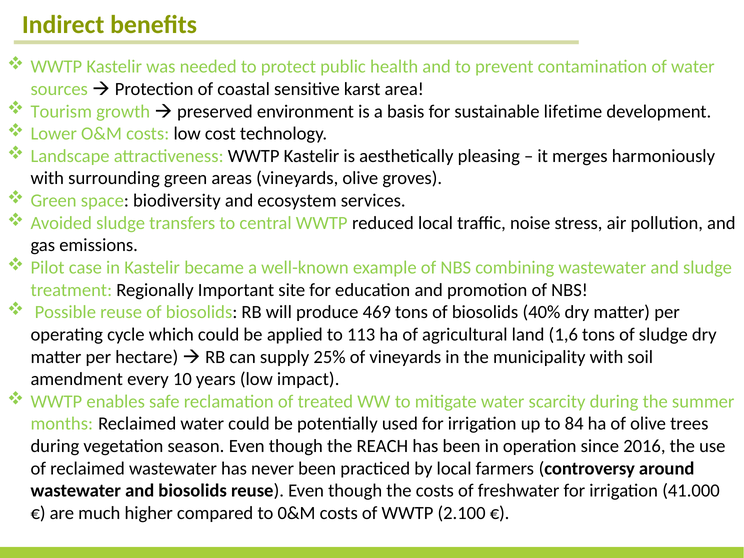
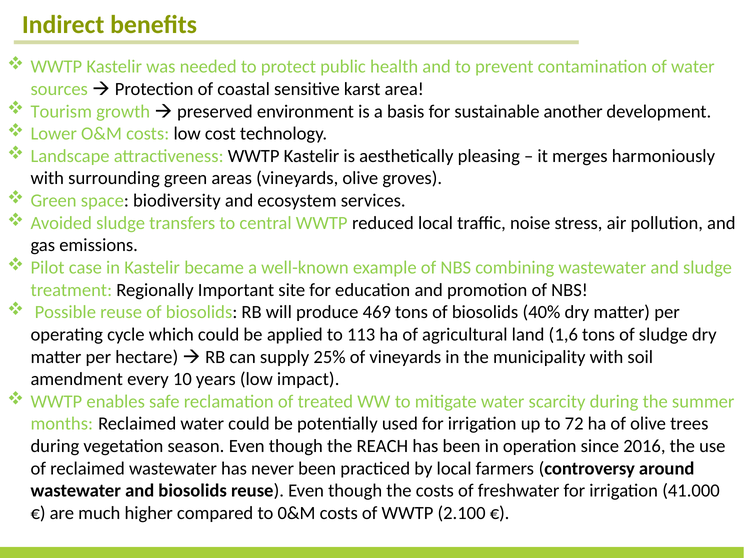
lifetime: lifetime -> another
84: 84 -> 72
